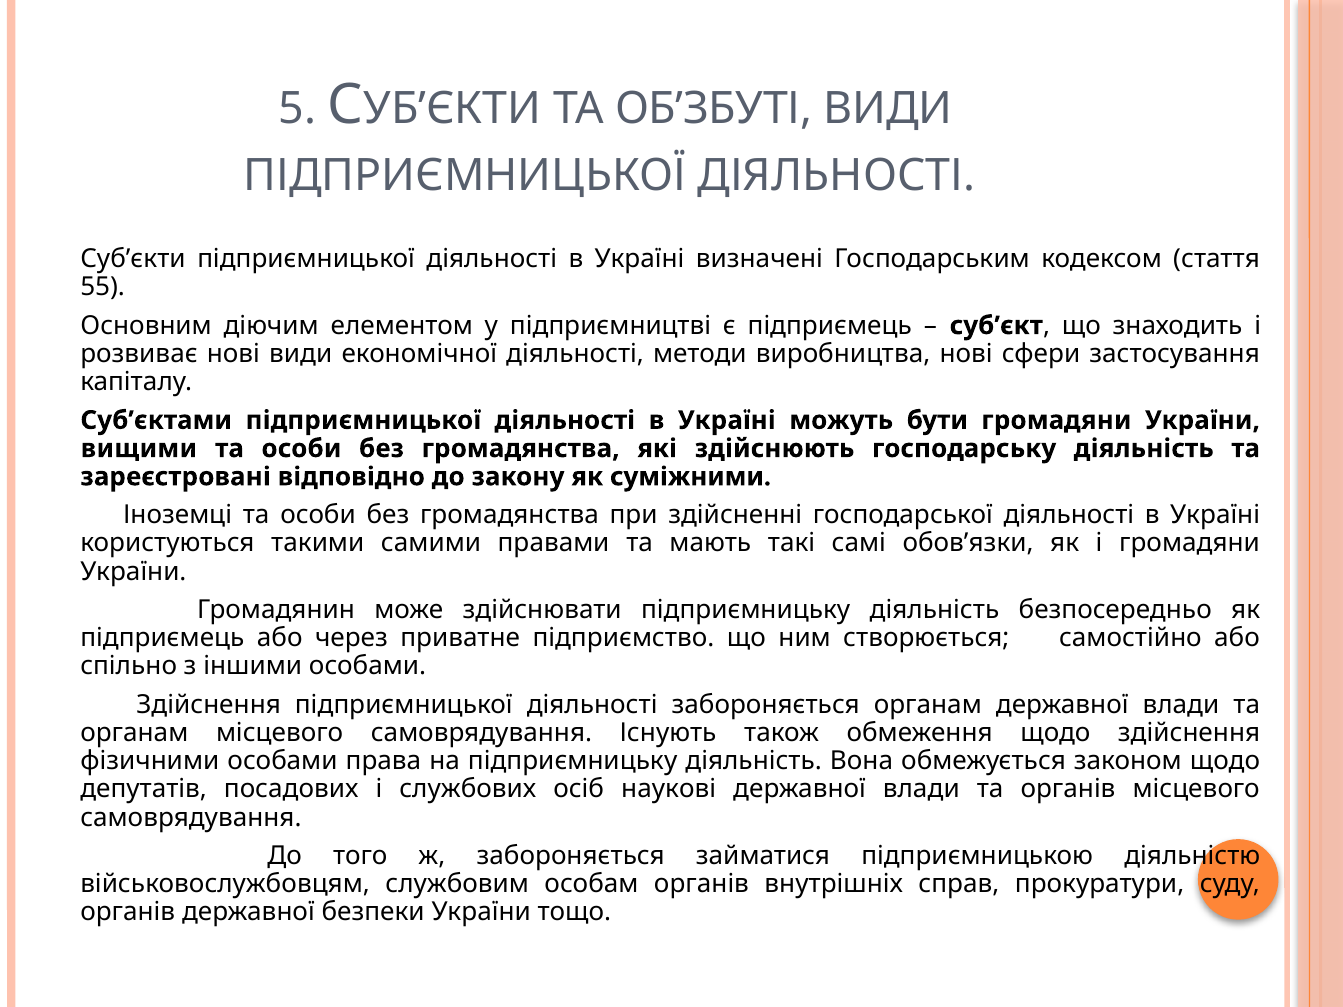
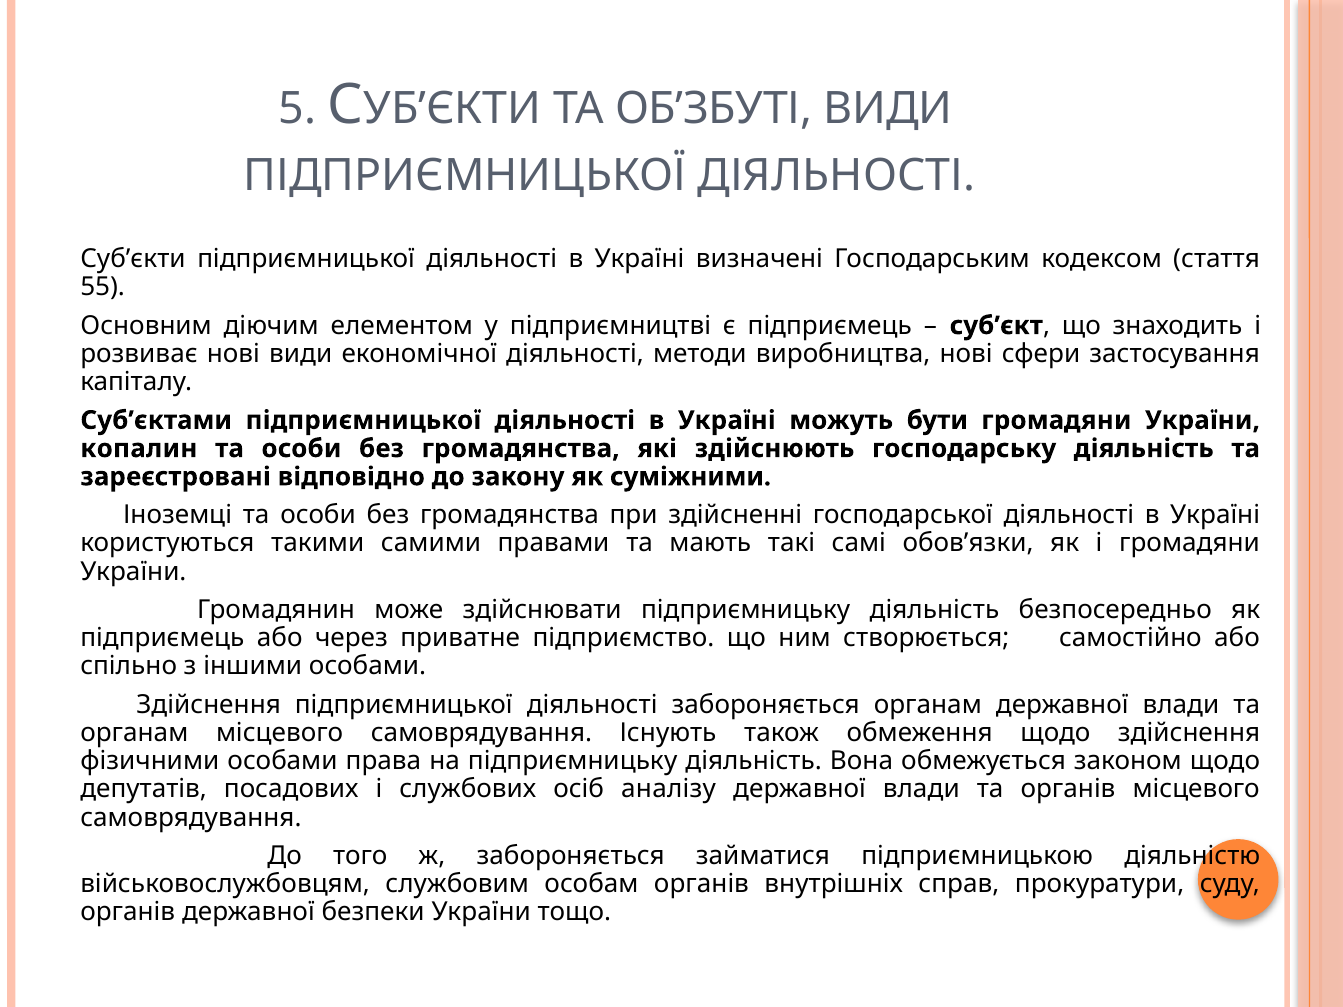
вищими: вищими -> копалин
наукові: наукові -> аналізу
